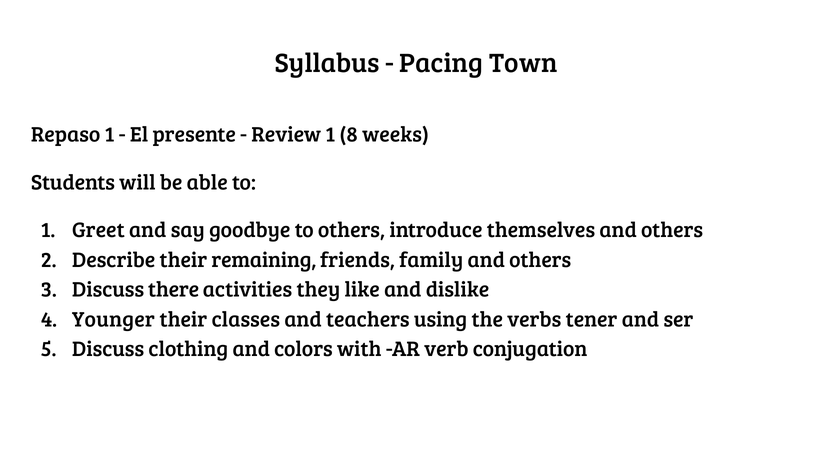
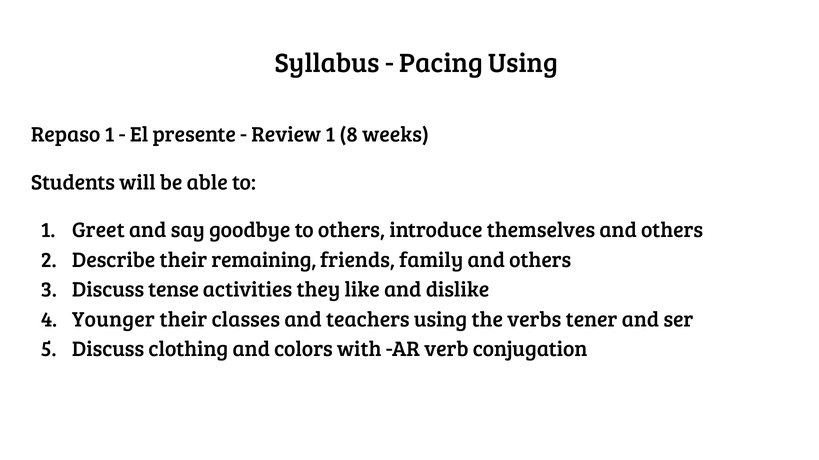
Pacing Town: Town -> Using
there: there -> tense
